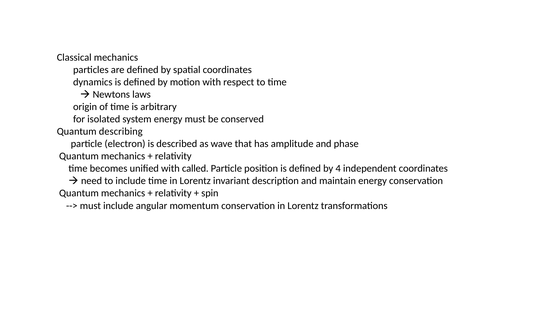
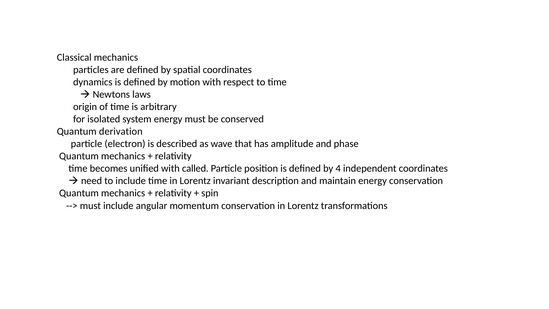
describing: describing -> derivation
